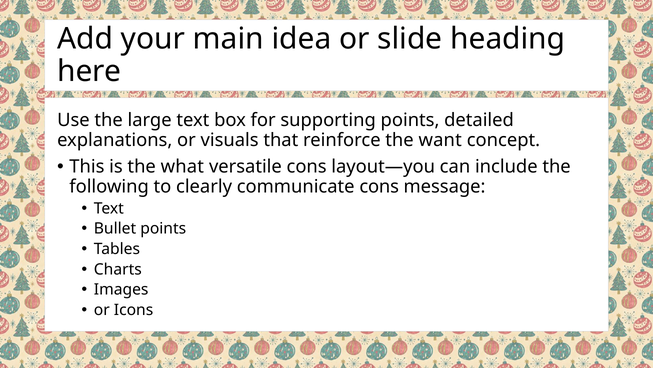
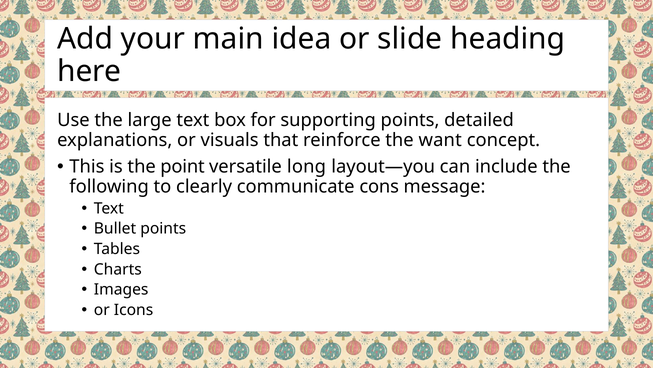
what: what -> point
versatile cons: cons -> long
